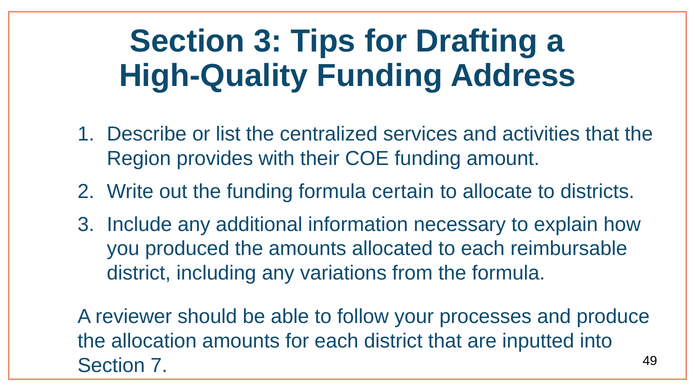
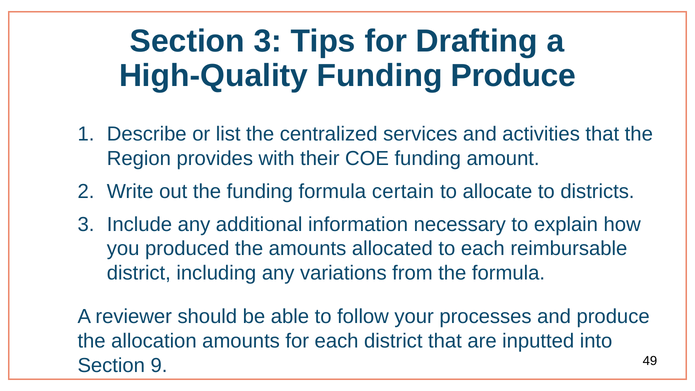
Funding Address: Address -> Produce
7: 7 -> 9
